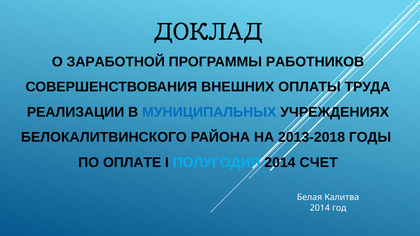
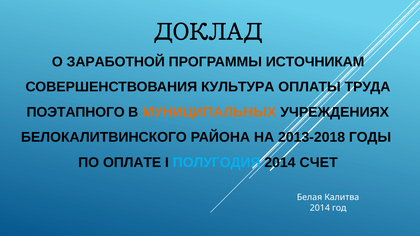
РАБОТНИКОВ: РАБОТНИКОВ -> ИСТОЧНИКАМ
ВНЕШНИХ: ВНЕШНИХ -> КУЛЬТУРА
РЕАЛИЗАЦИИ: РЕАЛИЗАЦИИ -> ПОЭТАПНОГО
МУНИЦИПАЛЬНЫХ colour: blue -> orange
